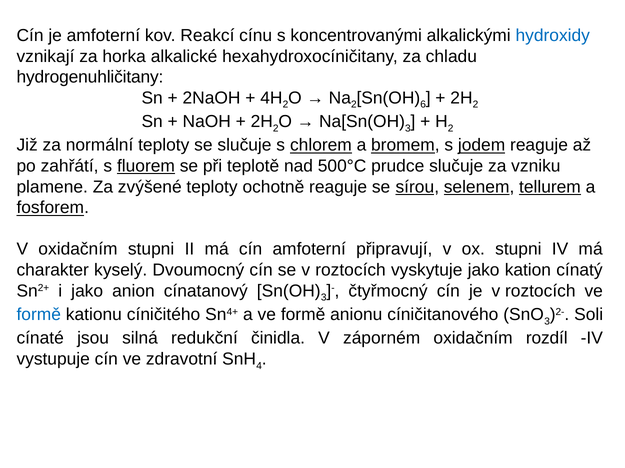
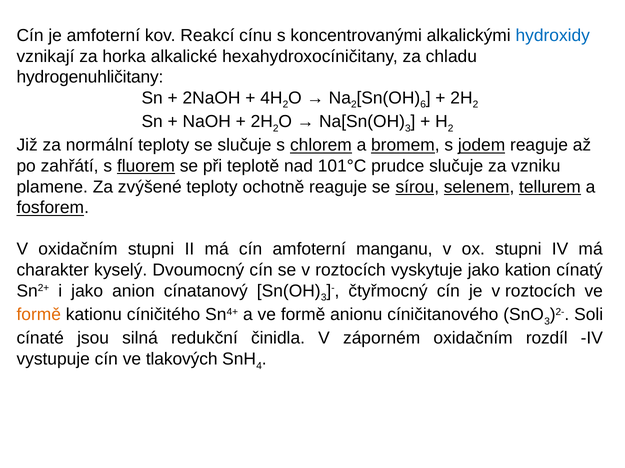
500°C: 500°C -> 101°C
připravují: připravují -> manganu
formě at (39, 315) colour: blue -> orange
zdravotní: zdravotní -> tlakových
